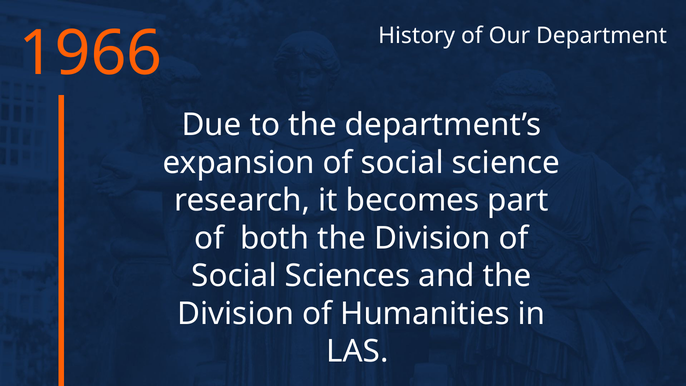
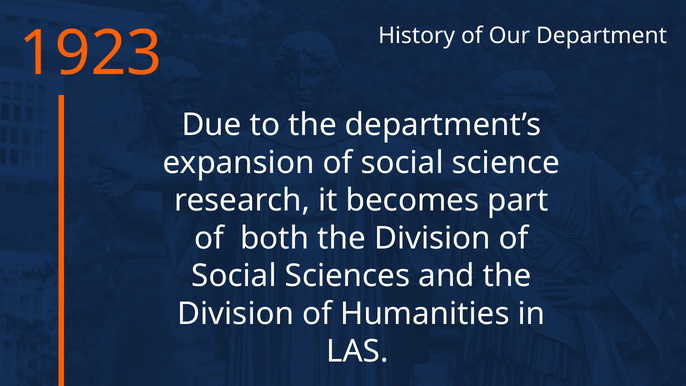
1966: 1966 -> 1923
